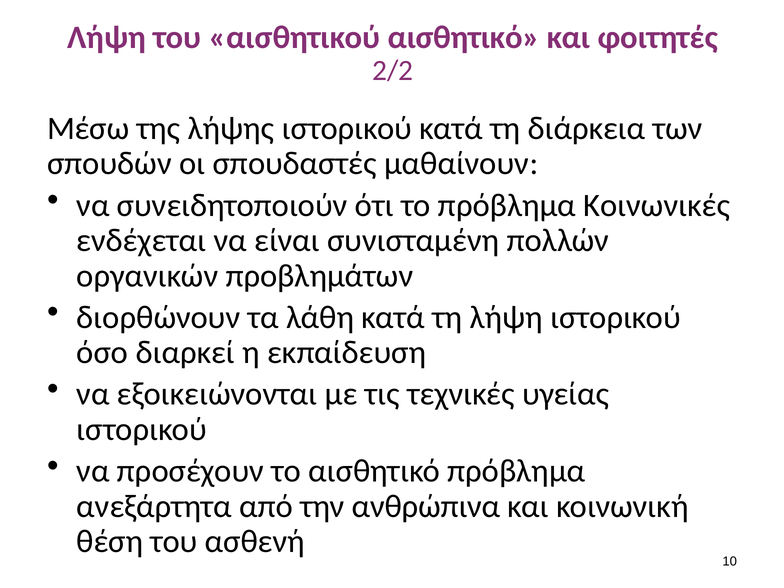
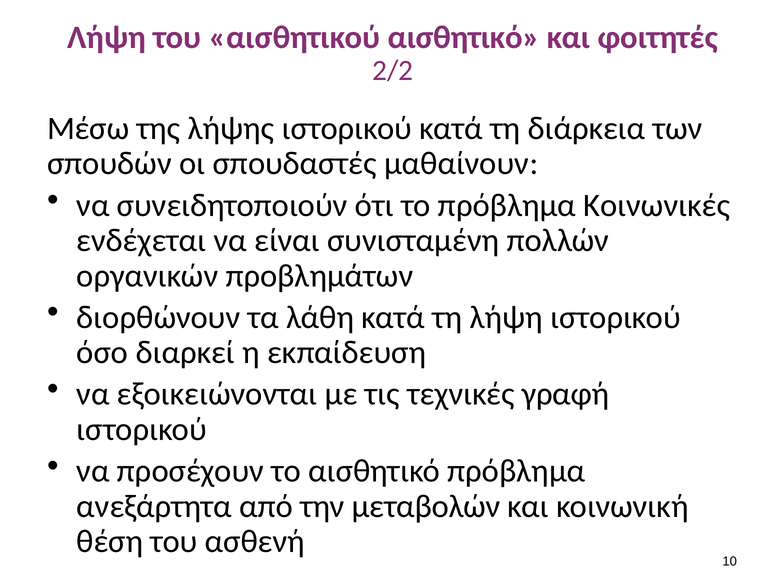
υγείας: υγείας -> γραφή
ανθρώπινα: ανθρώπινα -> μεταβολών
